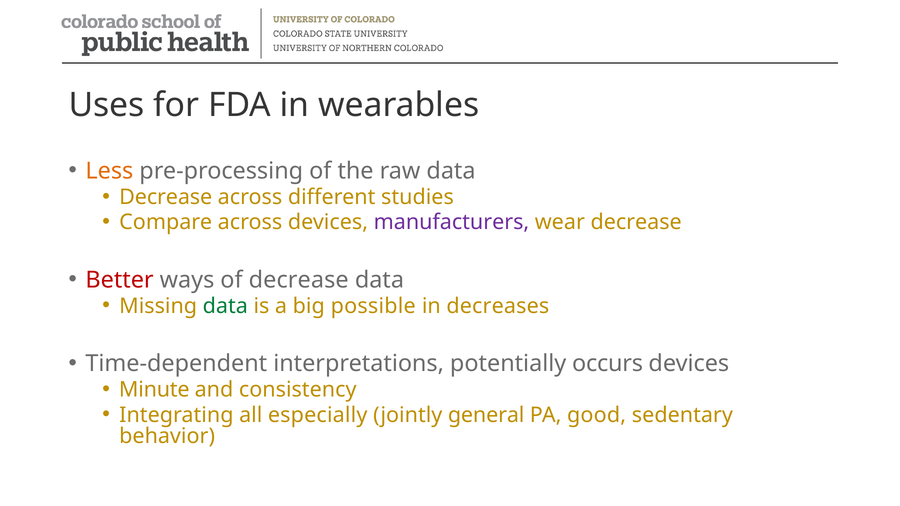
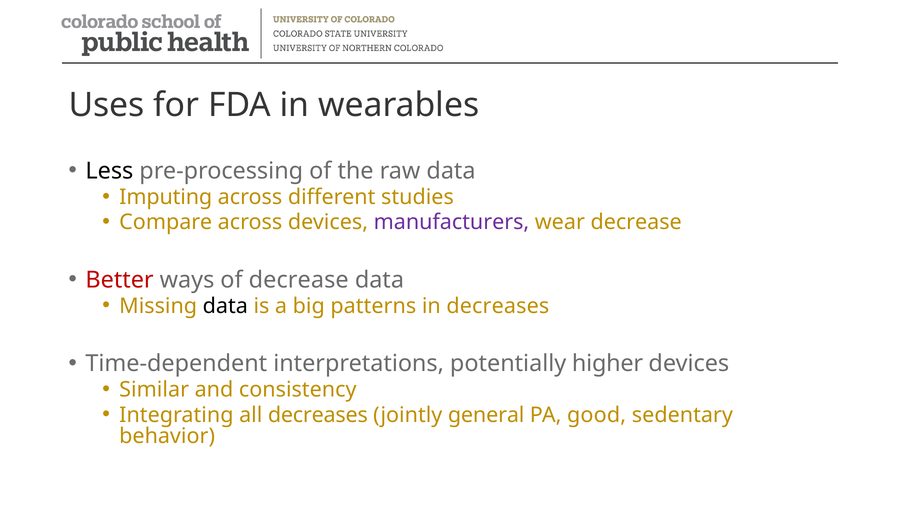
Less colour: orange -> black
Decrease at (166, 197): Decrease -> Imputing
data at (225, 306) colour: green -> black
possible: possible -> patterns
occurs: occurs -> higher
Minute: Minute -> Similar
all especially: especially -> decreases
